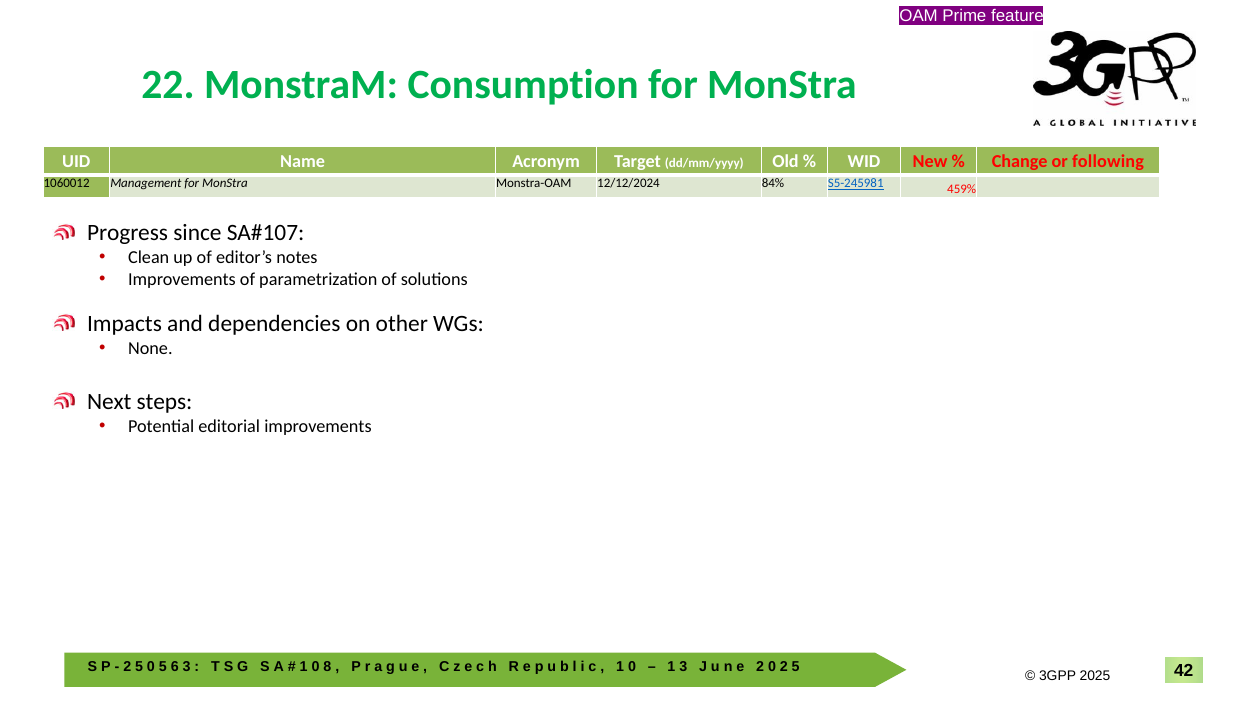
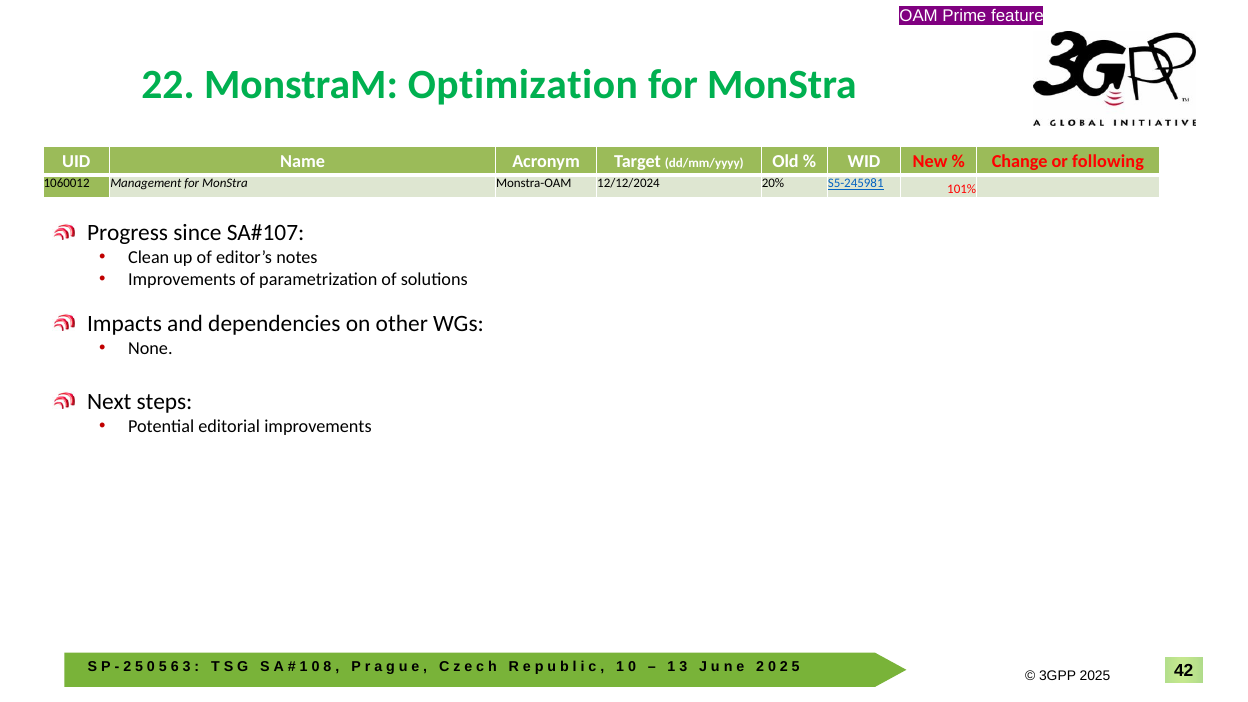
Consumption: Consumption -> Optimization
84%: 84% -> 20%
459%: 459% -> 101%
